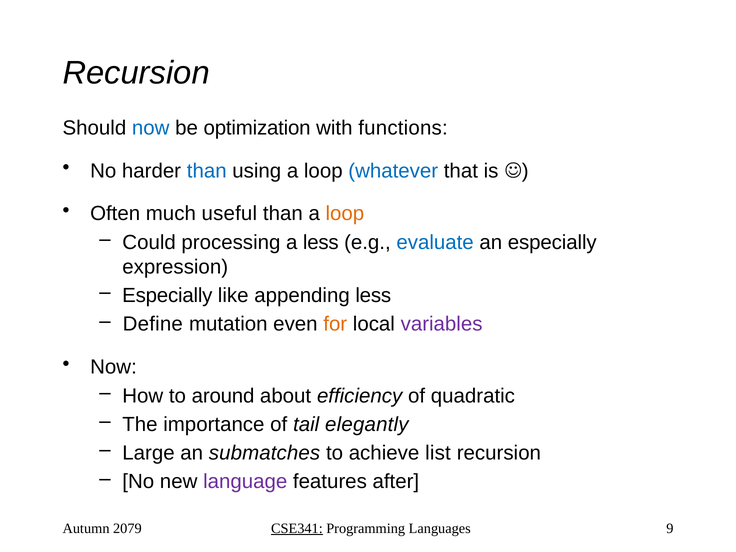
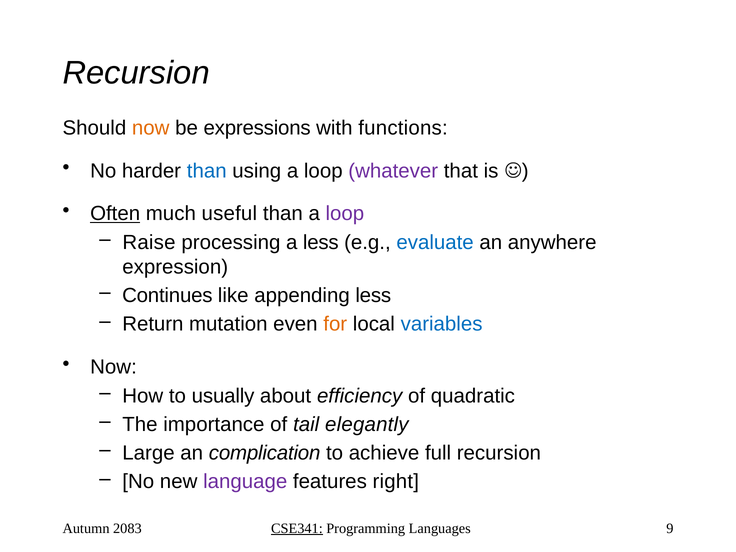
now at (151, 128) colour: blue -> orange
optimization: optimization -> expressions
whatever colour: blue -> purple
Often underline: none -> present
loop at (345, 214) colour: orange -> purple
Could: Could -> Raise
an especially: especially -> anywhere
Especially at (167, 296): Especially -> Continues
Define: Define -> Return
variables colour: purple -> blue
around: around -> usually
submatches: submatches -> complication
list: list -> full
after: after -> right
2079: 2079 -> 2083
